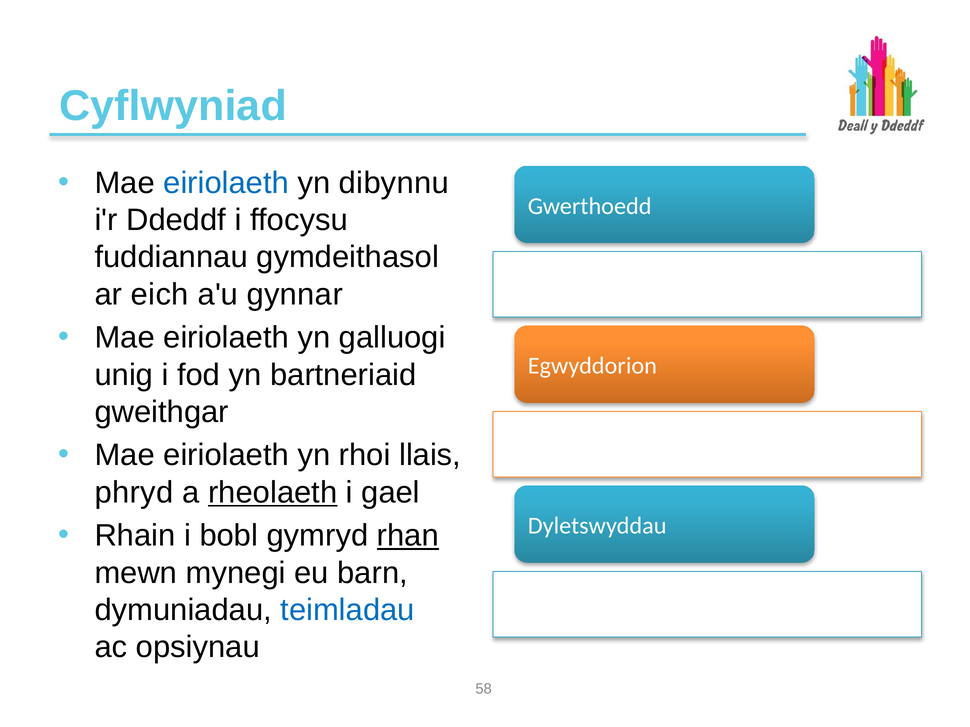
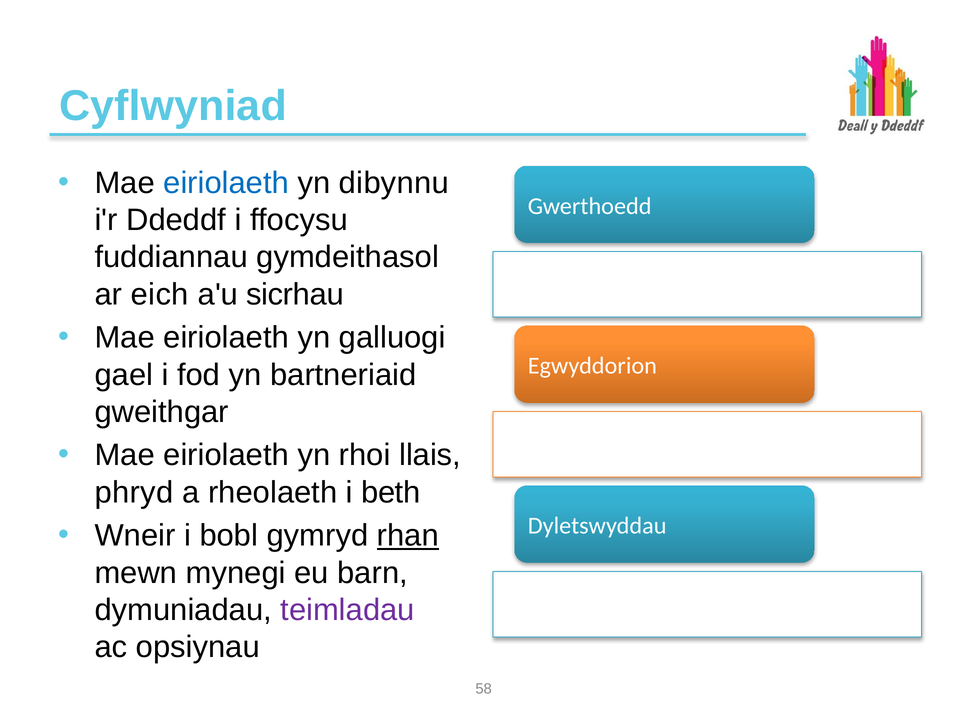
gynnar: gynnar -> sicrhau
unig: unig -> gael
rheolaeth underline: present -> none
gael: gael -> beth
Rhain: Rhain -> Wneir
teimladau colour: blue -> purple
